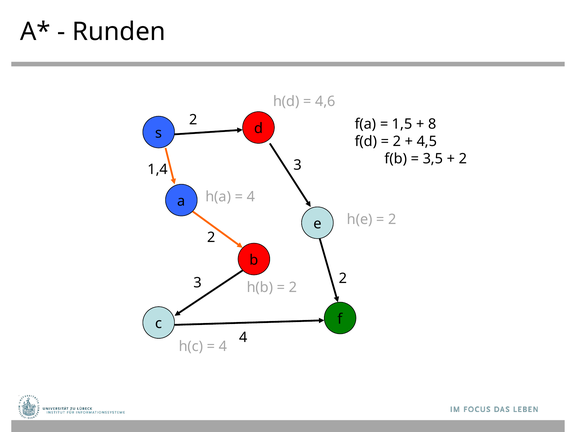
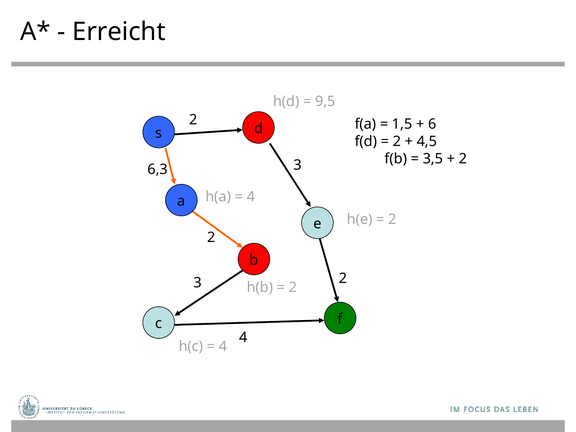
Runden: Runden -> Erreicht
4,6: 4,6 -> 9,5
8: 8 -> 6
1,4: 1,4 -> 6,3
